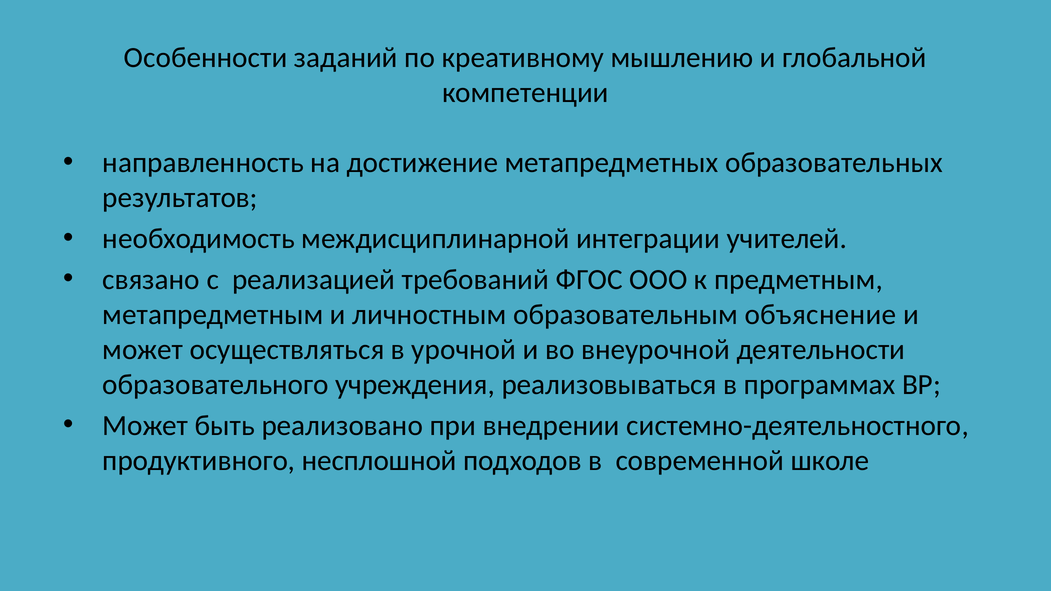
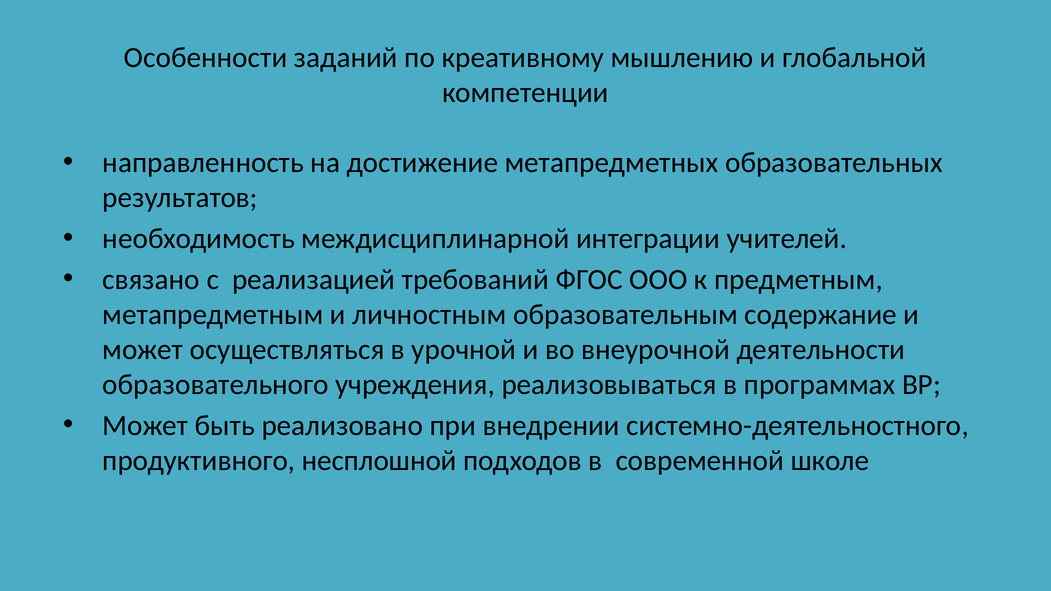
объяснение: объяснение -> содержание
